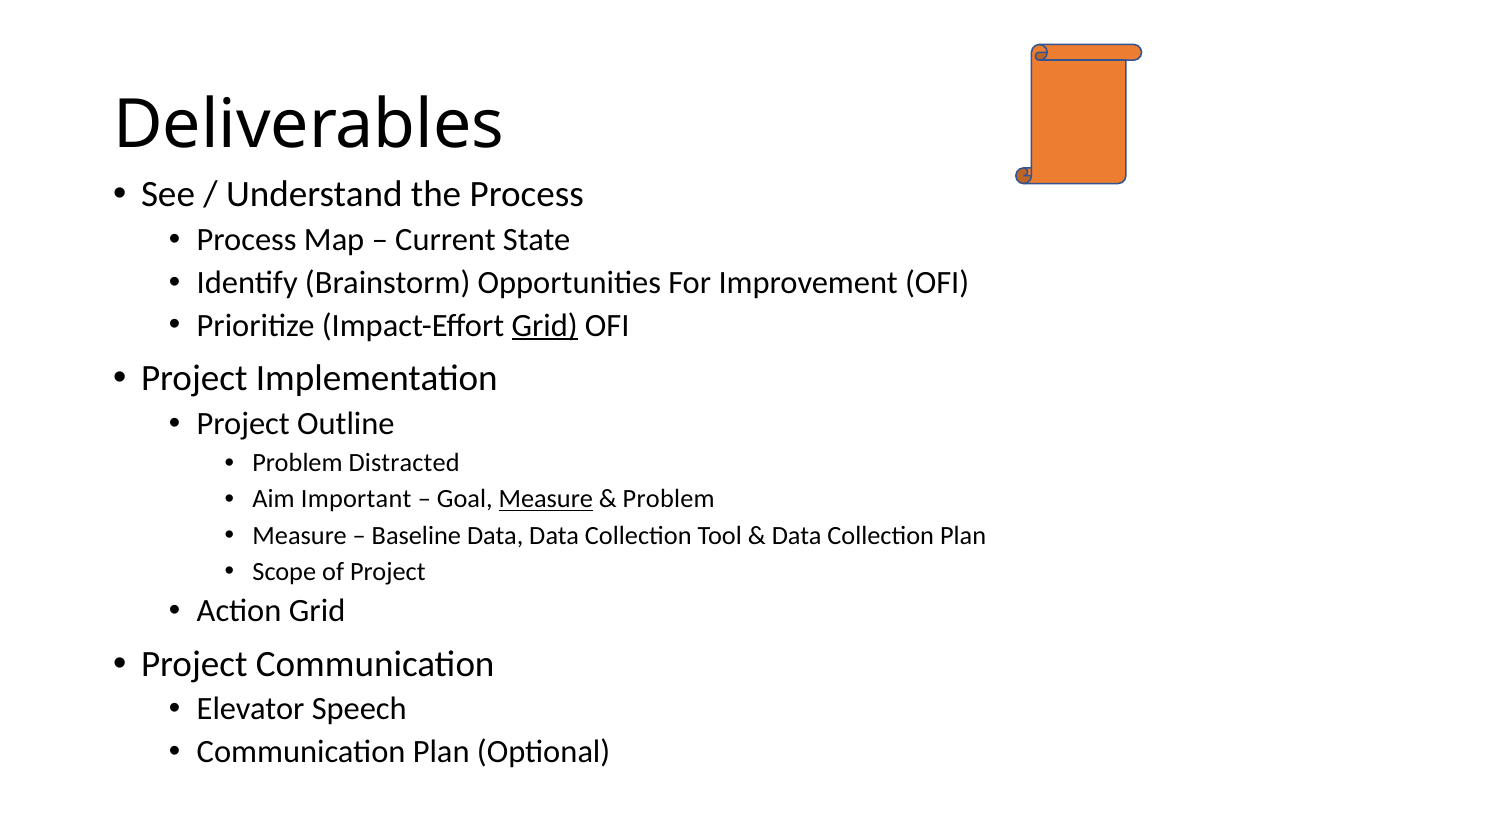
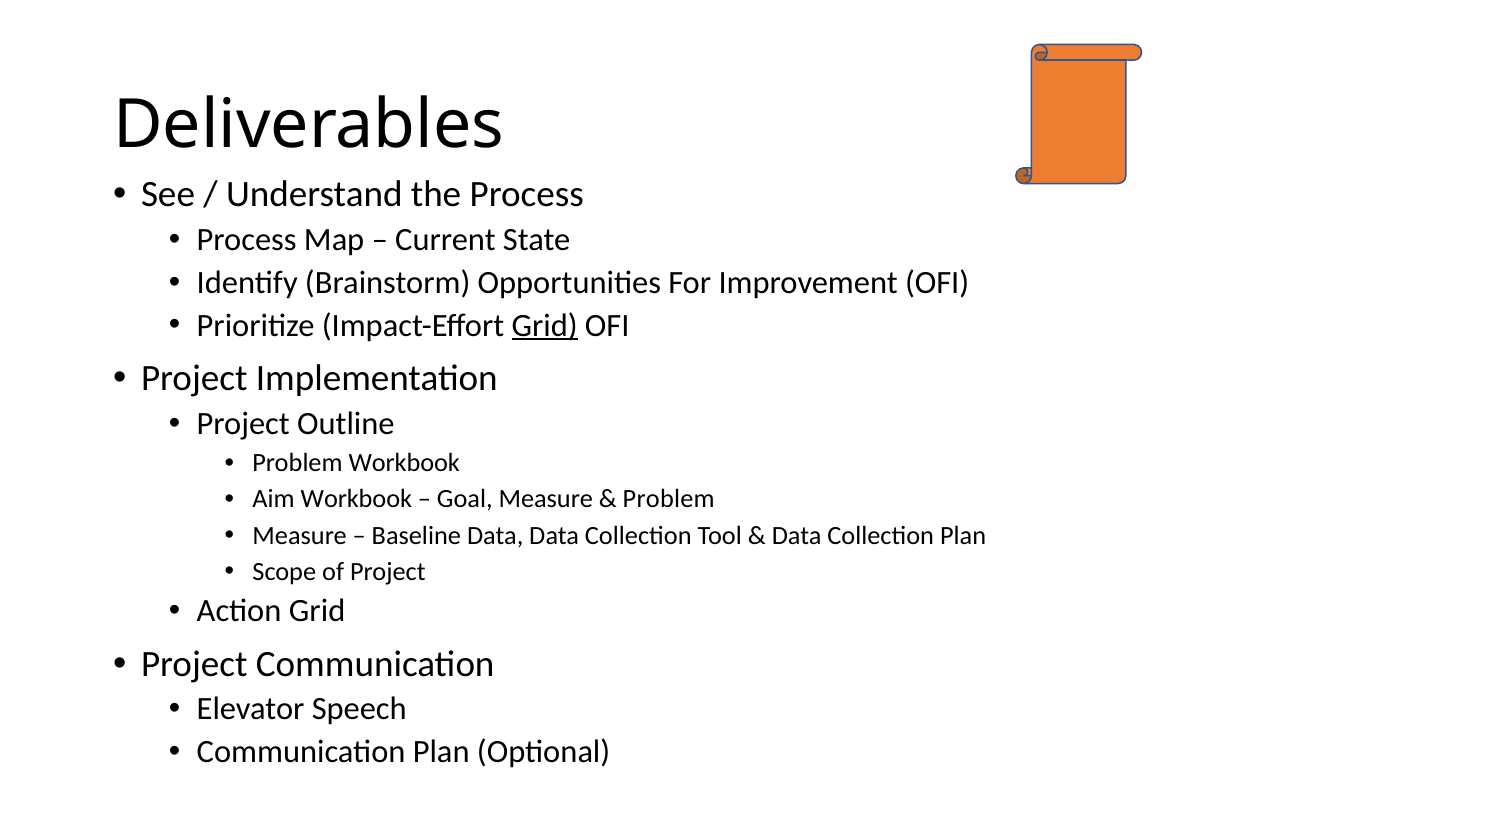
Problem Distracted: Distracted -> Workbook
Aim Important: Important -> Workbook
Measure at (546, 499) underline: present -> none
